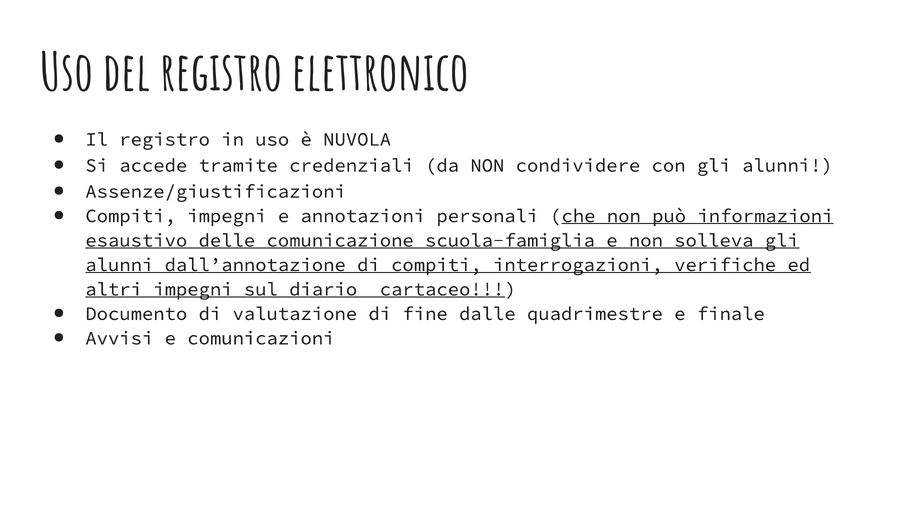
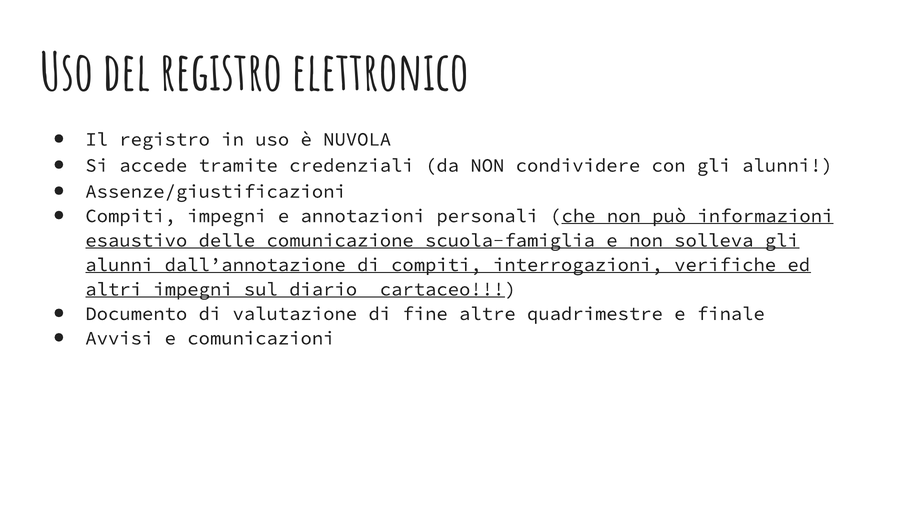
dalle: dalle -> altre
